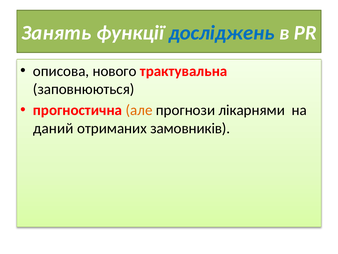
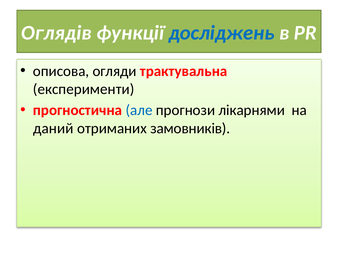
Занять: Занять -> Оглядів
нового: нового -> огляди
заповнюються: заповнюються -> експерименти
але colour: orange -> blue
